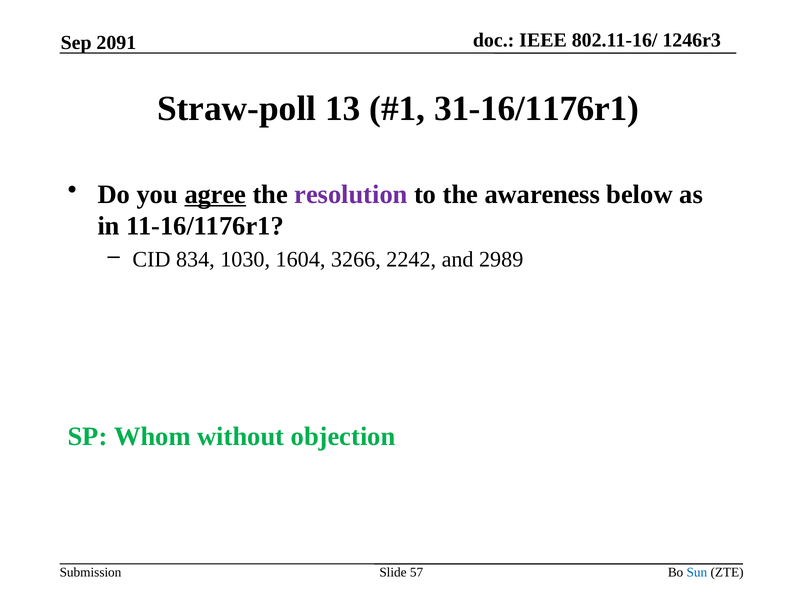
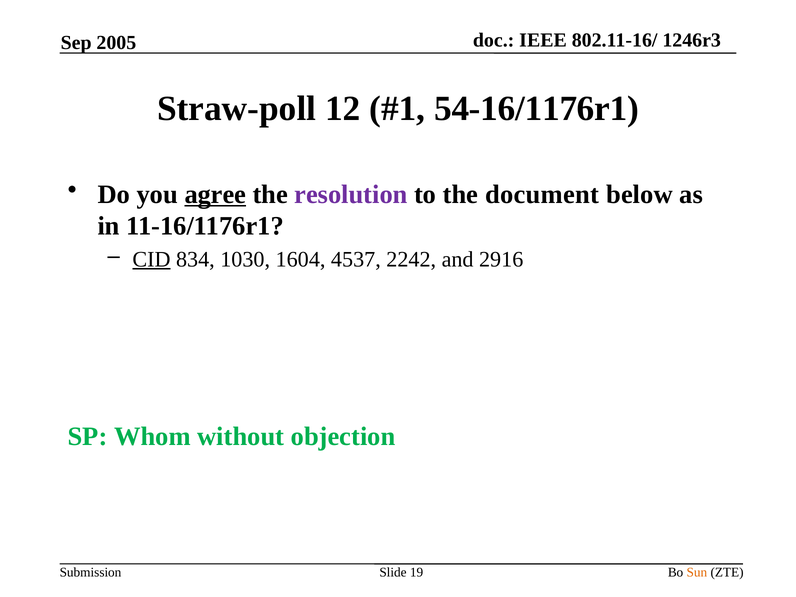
2091: 2091 -> 2005
13: 13 -> 12
31-16/1176r1: 31-16/1176r1 -> 54-16/1176r1
awareness: awareness -> document
CID underline: none -> present
3266: 3266 -> 4537
2989: 2989 -> 2916
57: 57 -> 19
Sun colour: blue -> orange
